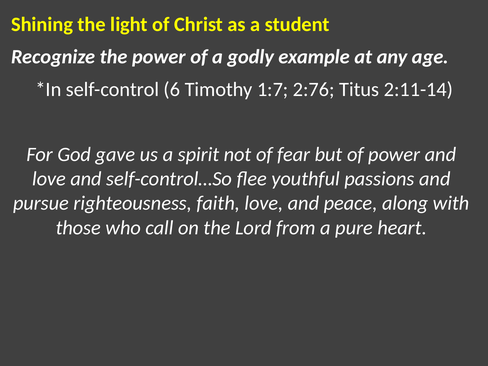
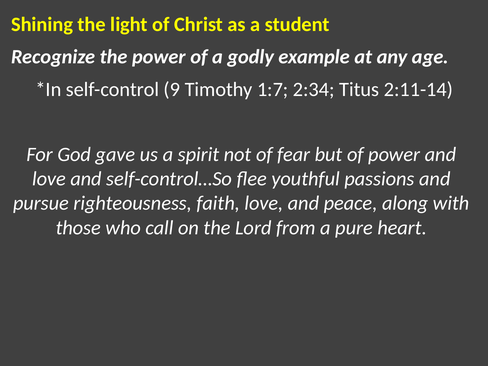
6: 6 -> 9
2:76: 2:76 -> 2:34
